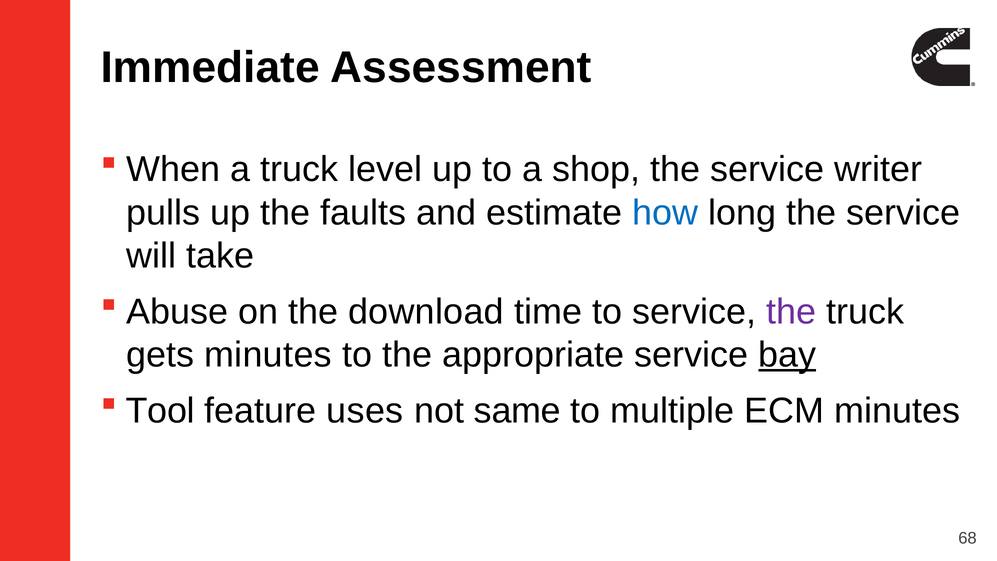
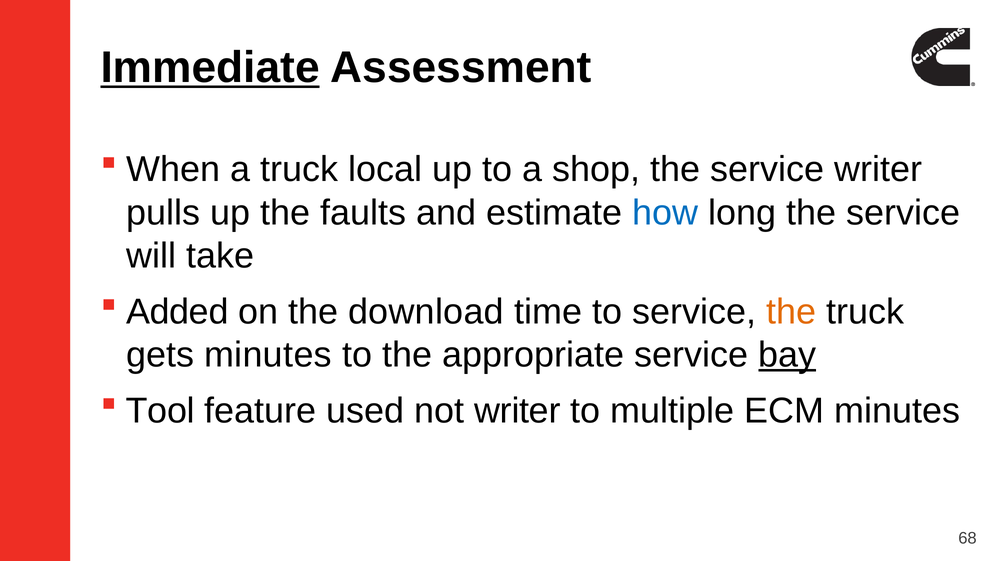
Immediate underline: none -> present
level: level -> local
Abuse: Abuse -> Added
the at (791, 312) colour: purple -> orange
uses: uses -> used
not same: same -> writer
